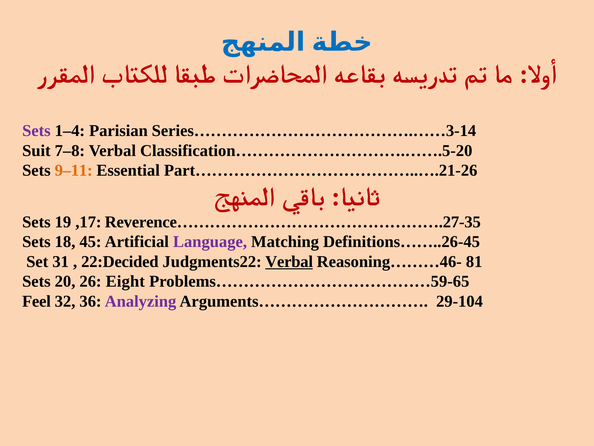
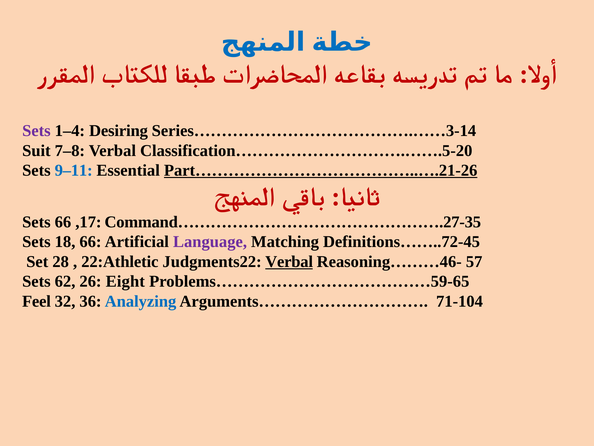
Parisian: Parisian -> Desiring
9–11 colour: orange -> blue
Part…………………………………..….21-26 underline: none -> present
Sets 19: 19 -> 66
Reverence………………………………………….27-35: Reverence………………………………………….27-35 -> Command………………………………………….27-35
18 45: 45 -> 66
Definitions……..26-45: Definitions……..26-45 -> Definitions……..72-45
31: 31 -> 28
22:Decided: 22:Decided -> 22:Athletic
81: 81 -> 57
20: 20 -> 62
Analyzing colour: purple -> blue
29-104: 29-104 -> 71-104
